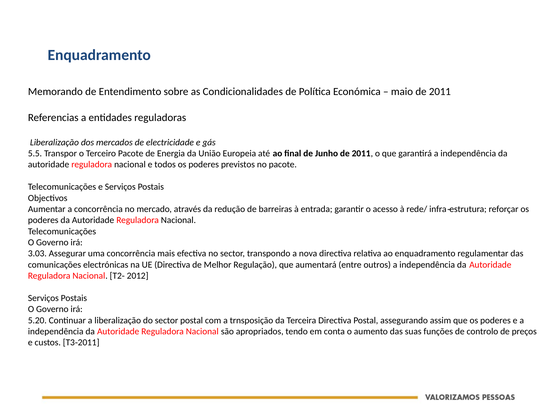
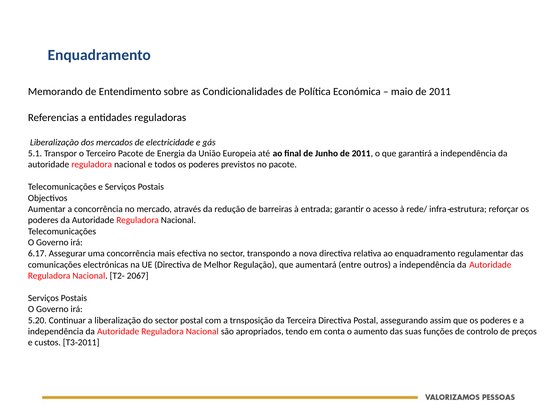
5.5: 5.5 -> 5.1
3.03: 3.03 -> 6.17
2012: 2012 -> 2067
